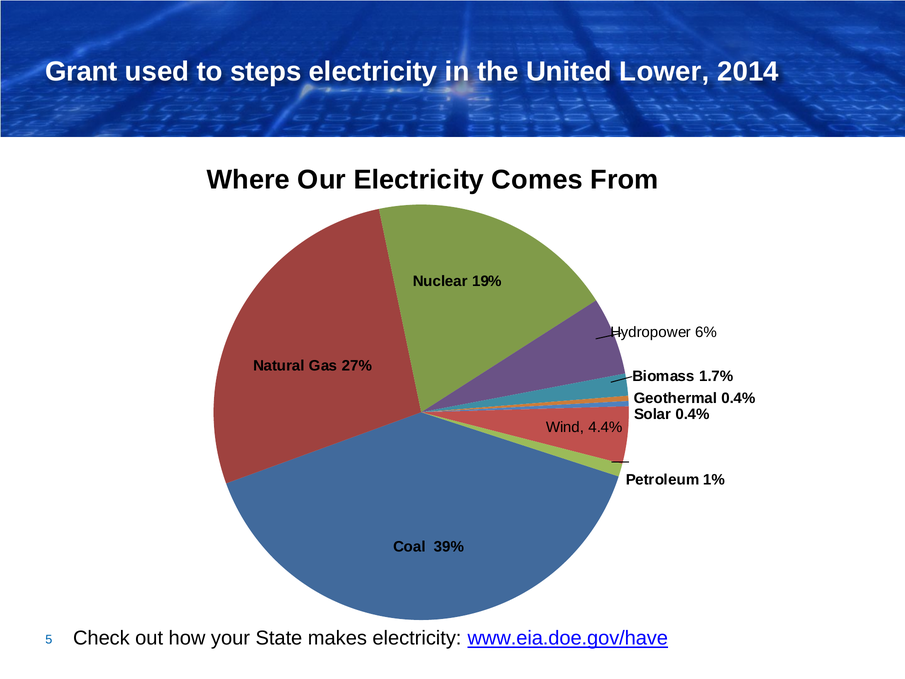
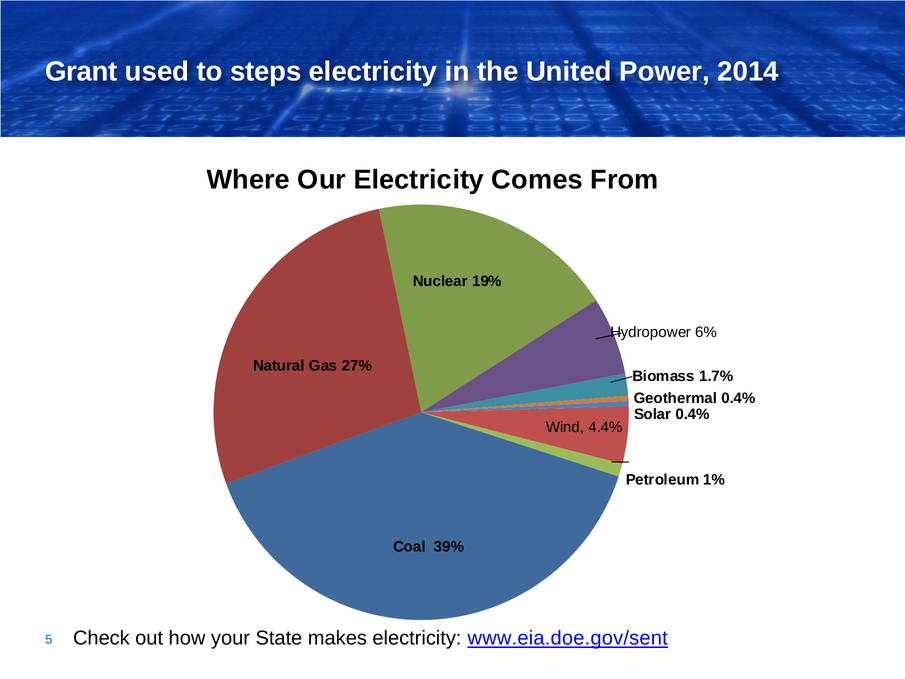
Lower: Lower -> Power
www.eia.doe.gov/have: www.eia.doe.gov/have -> www.eia.doe.gov/sent
